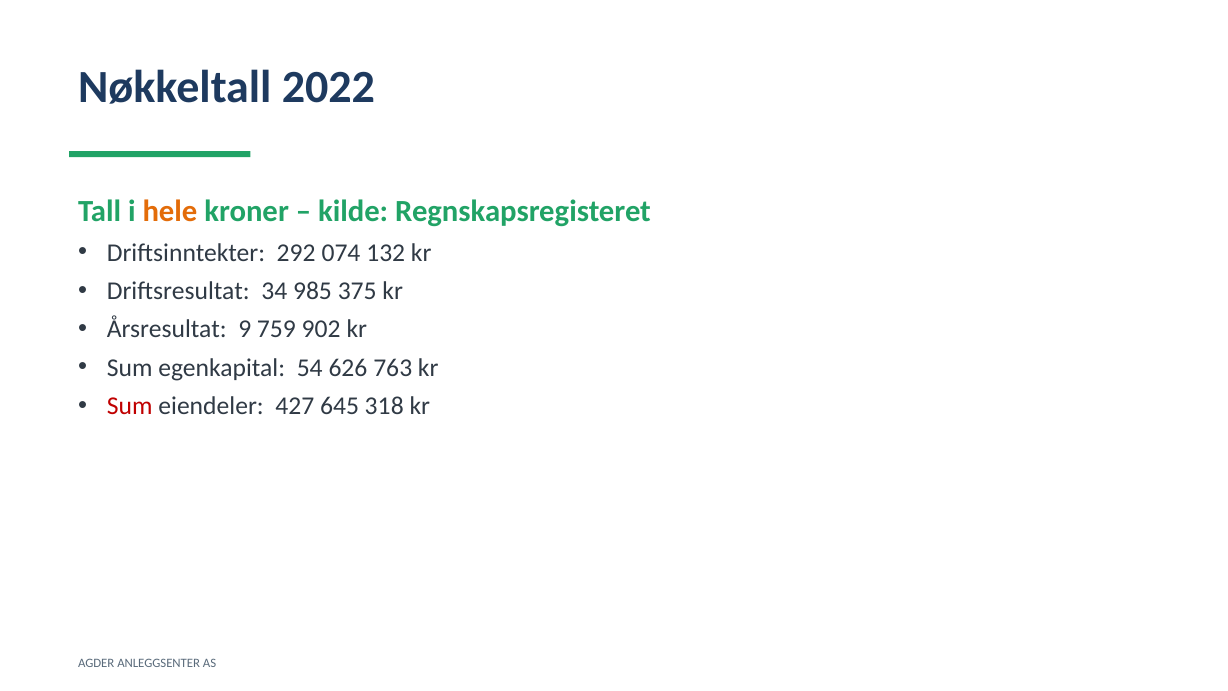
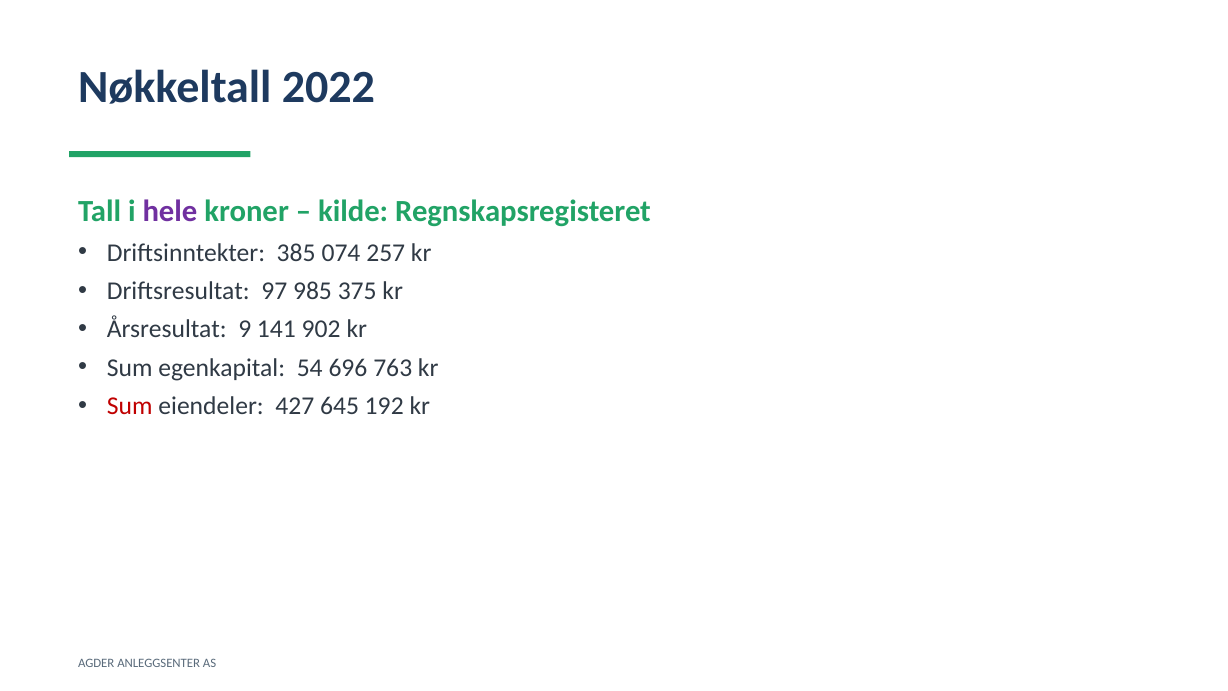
hele colour: orange -> purple
292: 292 -> 385
132: 132 -> 257
34: 34 -> 97
759: 759 -> 141
626: 626 -> 696
318: 318 -> 192
